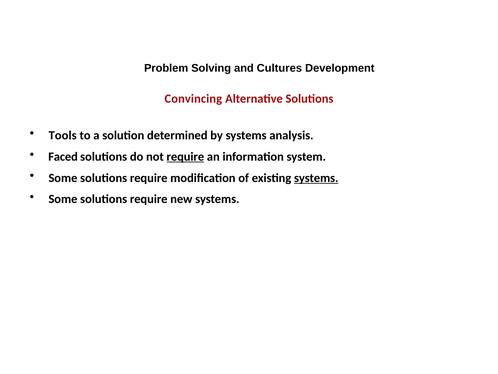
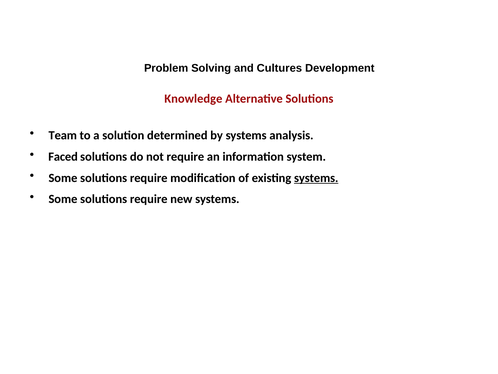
Convincing: Convincing -> Knowledge
Tools: Tools -> Team
require at (185, 157) underline: present -> none
